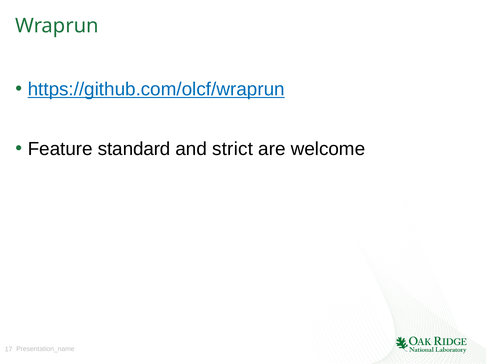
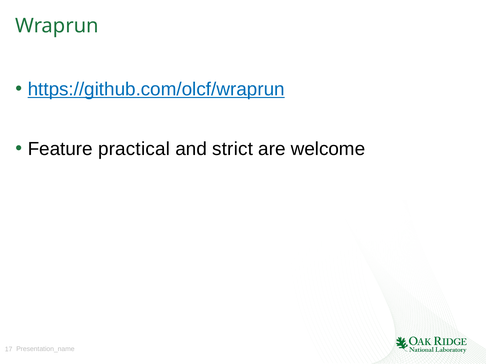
standard: standard -> practical
